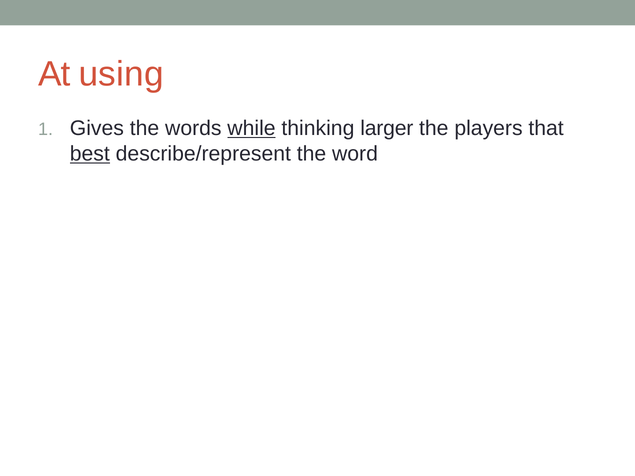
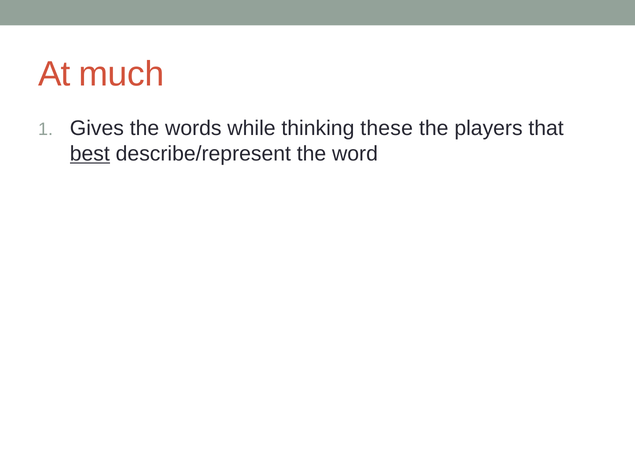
using: using -> much
while underline: present -> none
larger: larger -> these
